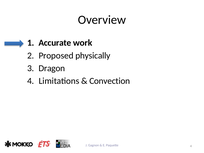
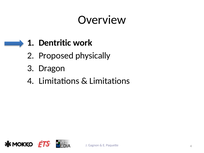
Accurate: Accurate -> Dentritic
Convection at (110, 81): Convection -> Limitations
